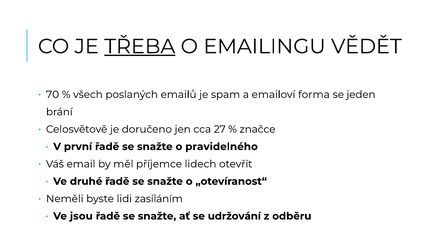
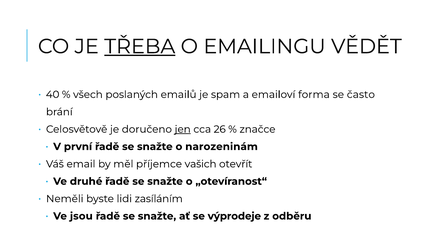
70: 70 -> 40
jeden: jeden -> často
jen underline: none -> present
27: 27 -> 26
pravidelného: pravidelného -> narozeninám
lidech: lidech -> vašich
udržování: udržování -> výprodeje
